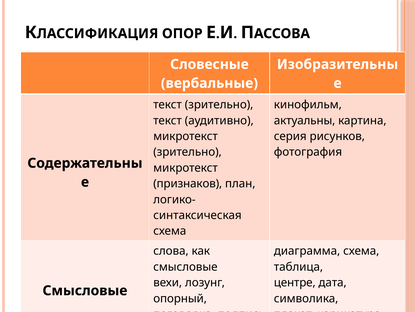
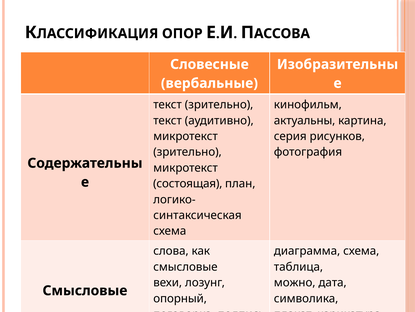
признаков: признаков -> состоящая
центре: центре -> можно
